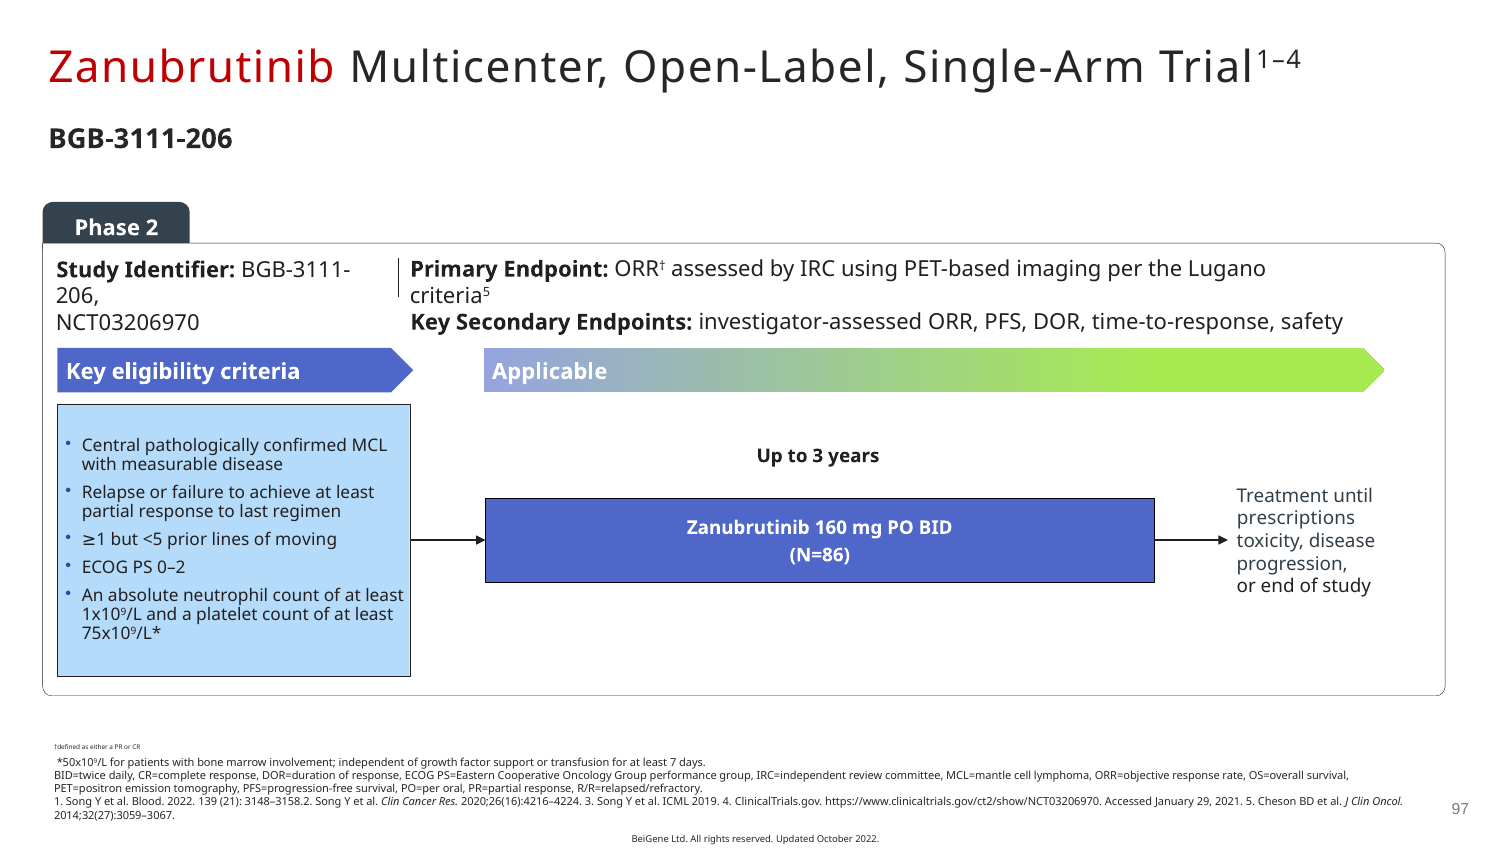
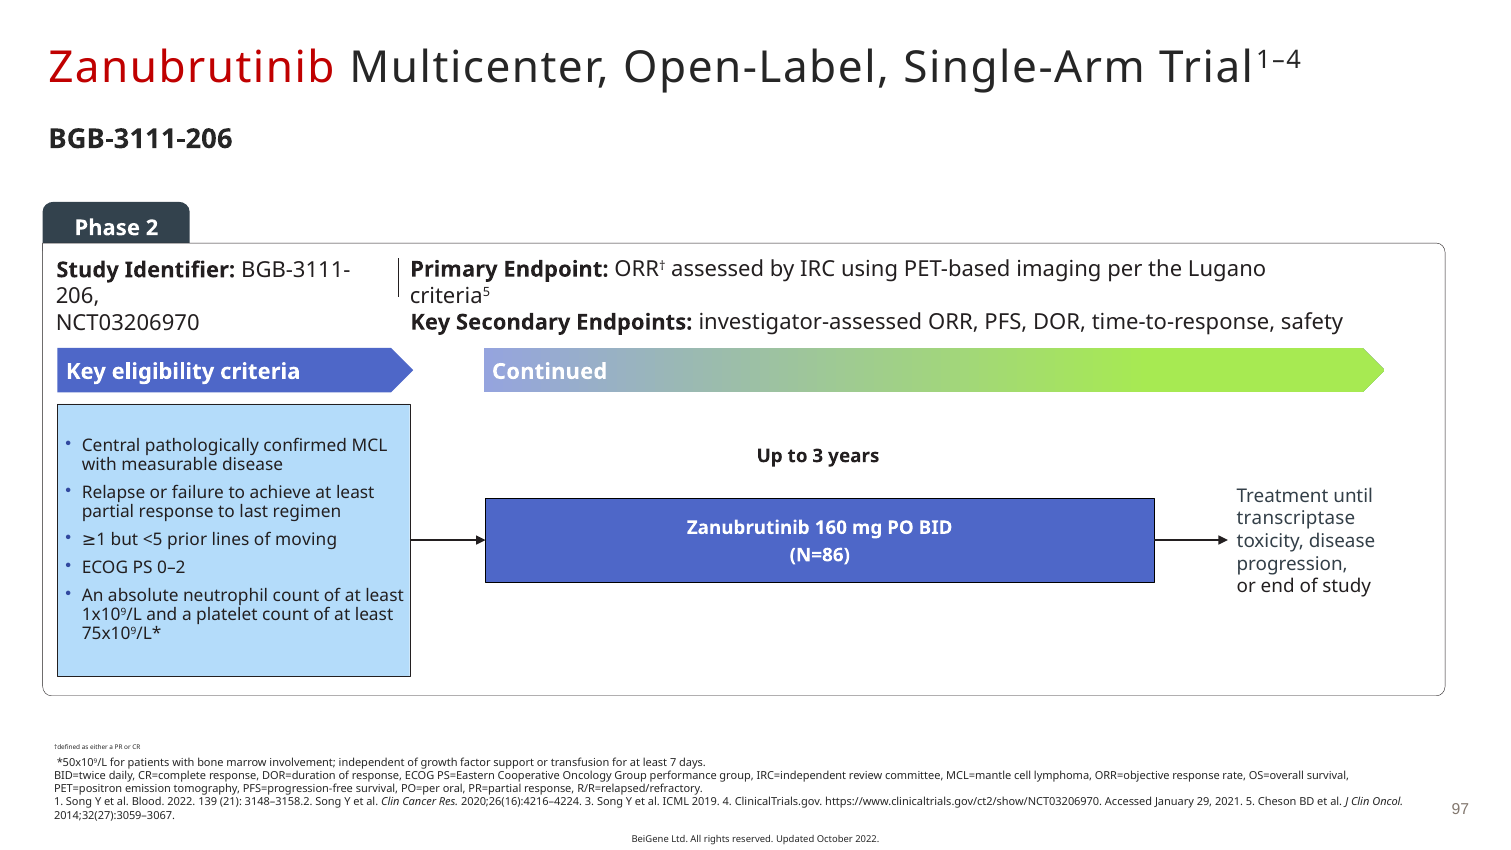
Applicable: Applicable -> Continued
prescriptions: prescriptions -> transcriptase
